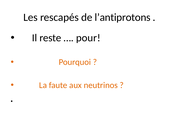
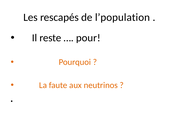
l’antiprotons: l’antiprotons -> l’population
